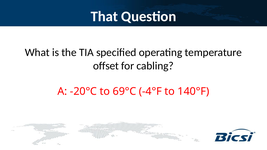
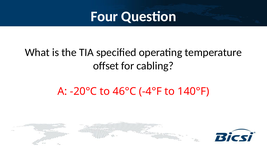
That: That -> Four
69°C: 69°C -> 46°C
